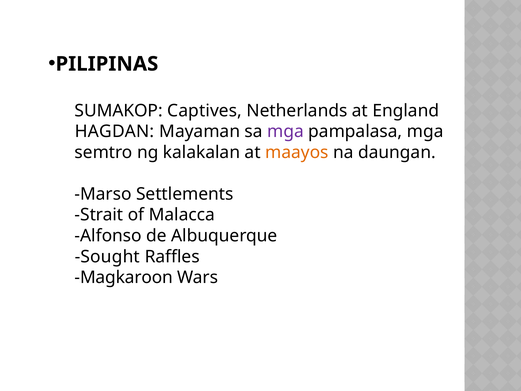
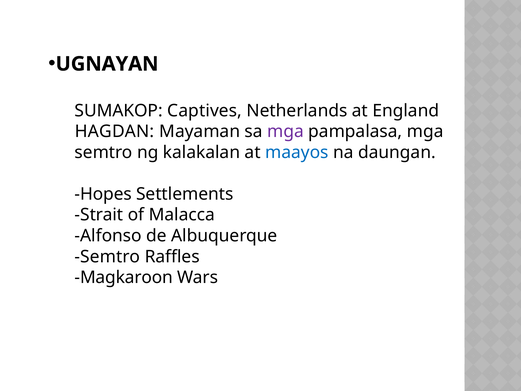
PILIPINAS: PILIPINAS -> UGNAYAN
maayos colour: orange -> blue
Marso: Marso -> Hopes
Sought at (107, 256): Sought -> Semtro
